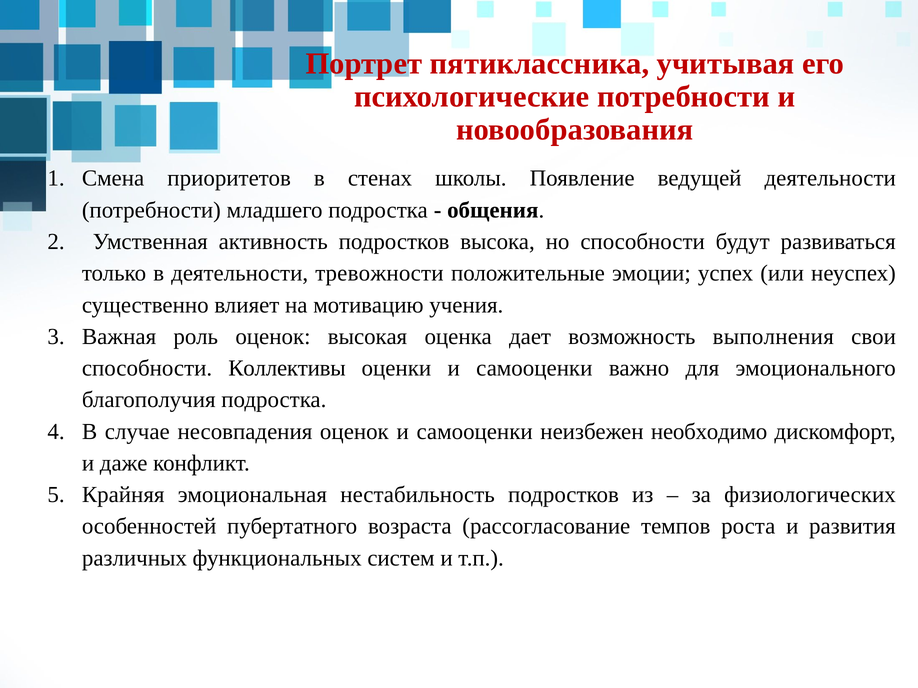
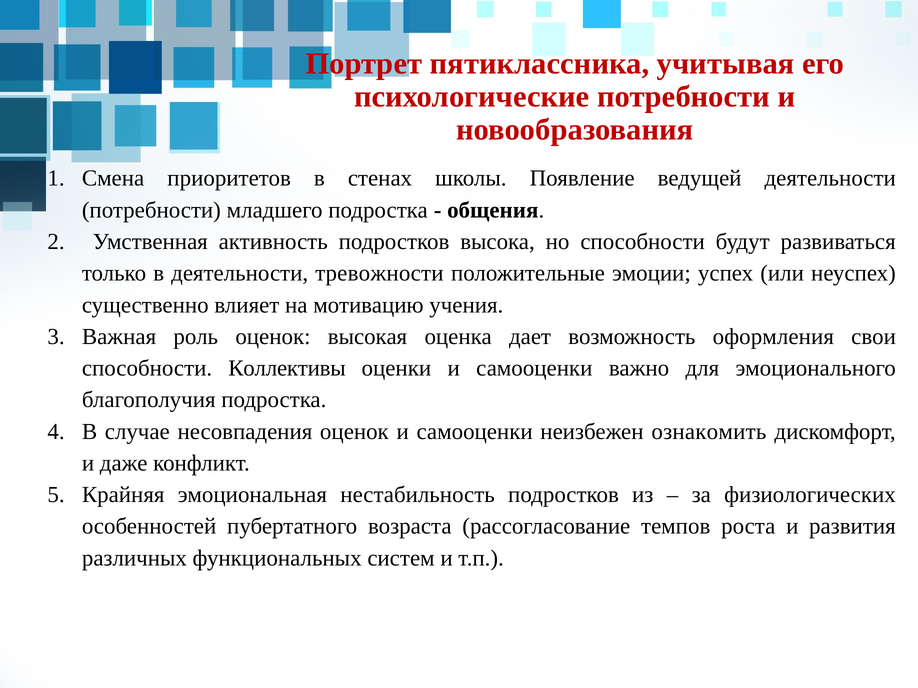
выполнения: выполнения -> оформления
необходимо: необходимо -> ознакомить
